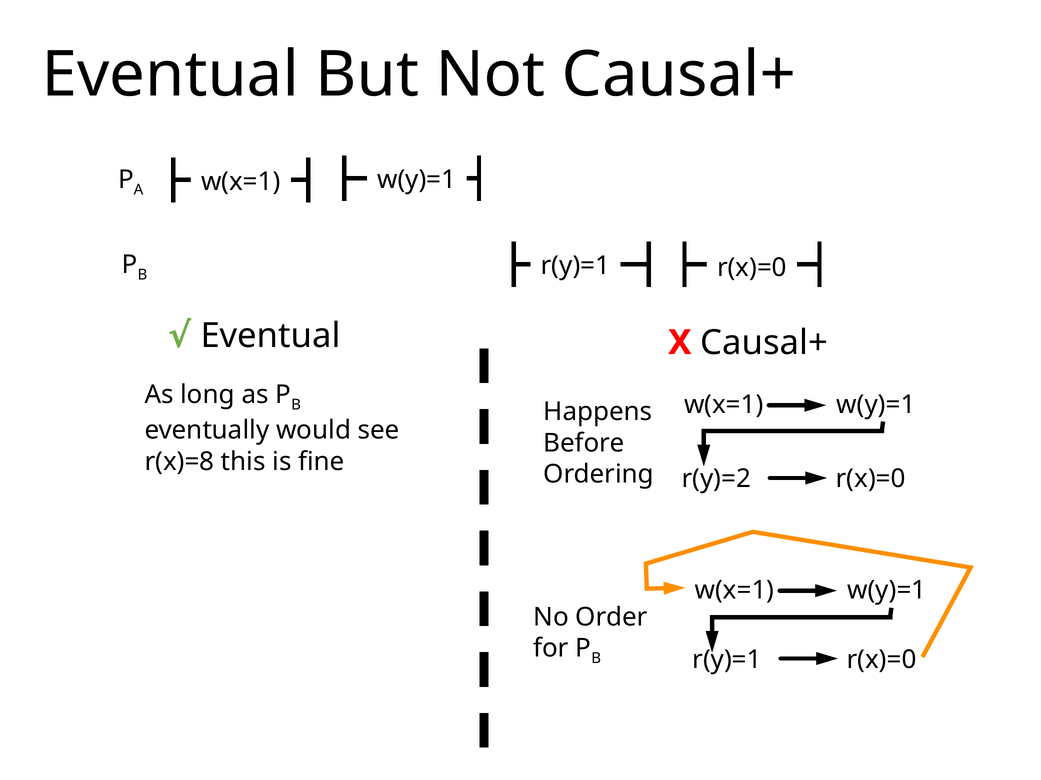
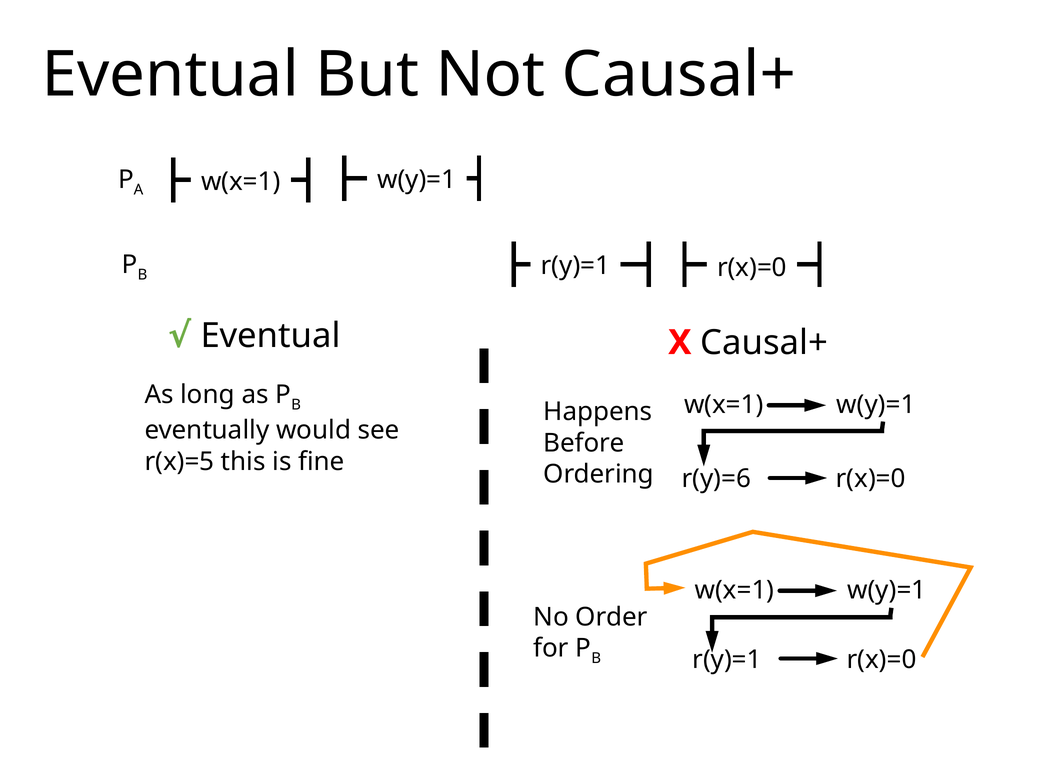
r(x)=8: r(x)=8 -> r(x)=5
r(y)=2: r(y)=2 -> r(y)=6
